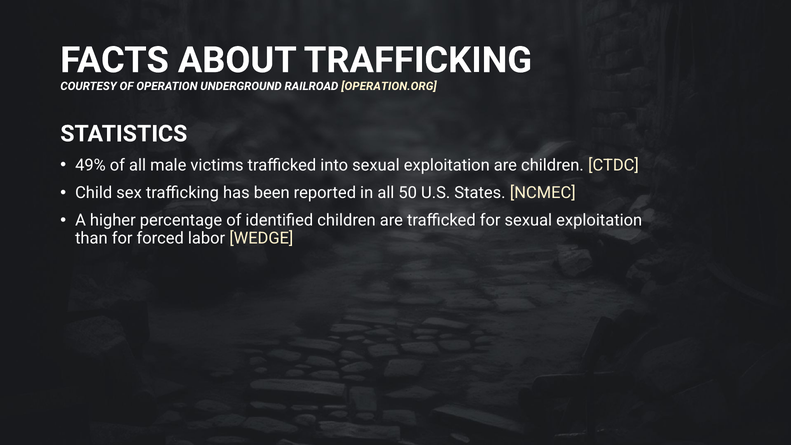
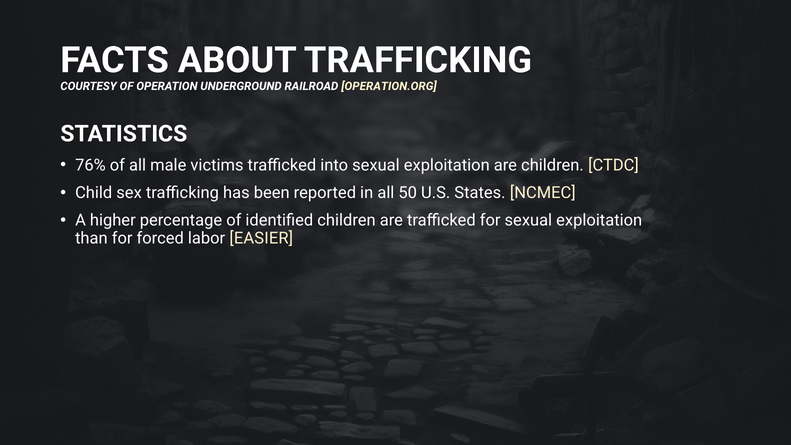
49%: 49% -> 76%
WEDGE: WEDGE -> EASIER
